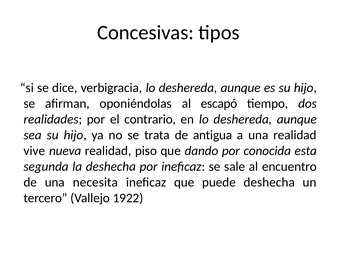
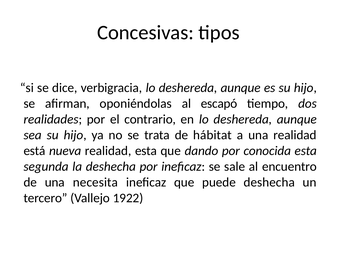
antigua: antigua -> hábitat
vive: vive -> está
realidad piso: piso -> esta
